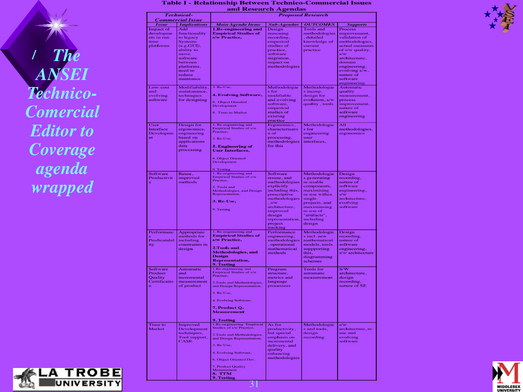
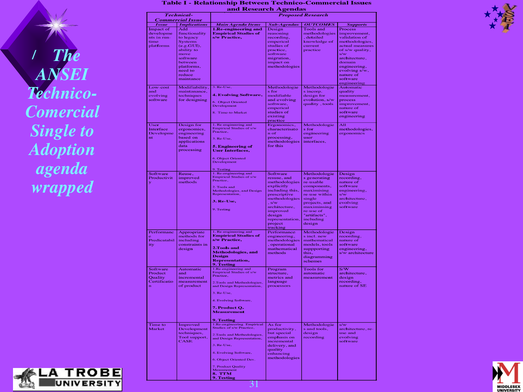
Editor: Editor -> Single
Coverage: Coverage -> Adoption
